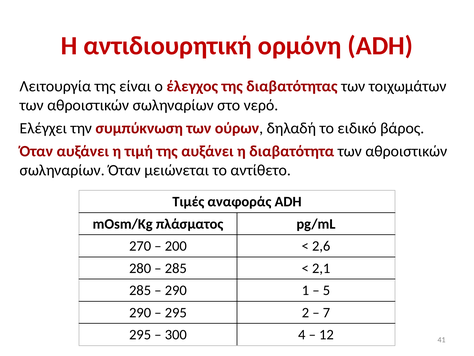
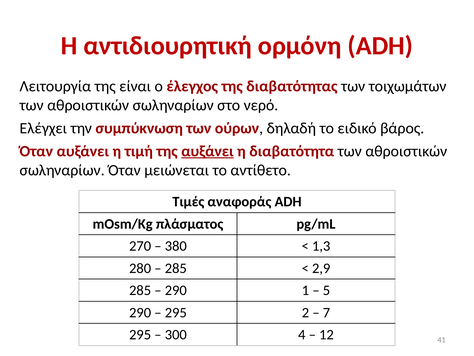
αυξάνει at (207, 151) underline: none -> present
200: 200 -> 380
2,6: 2,6 -> 1,3
2,1: 2,1 -> 2,9
